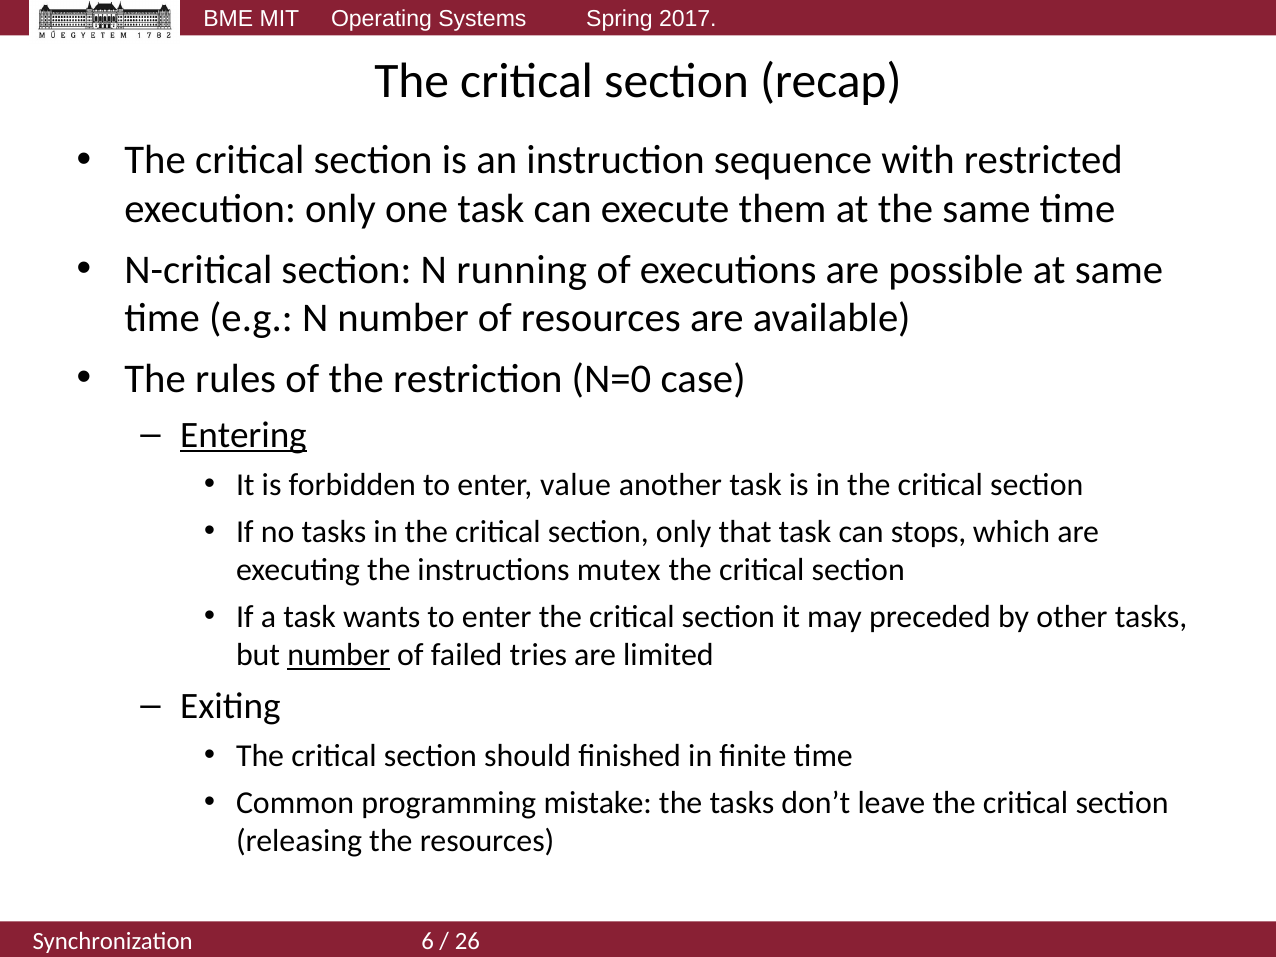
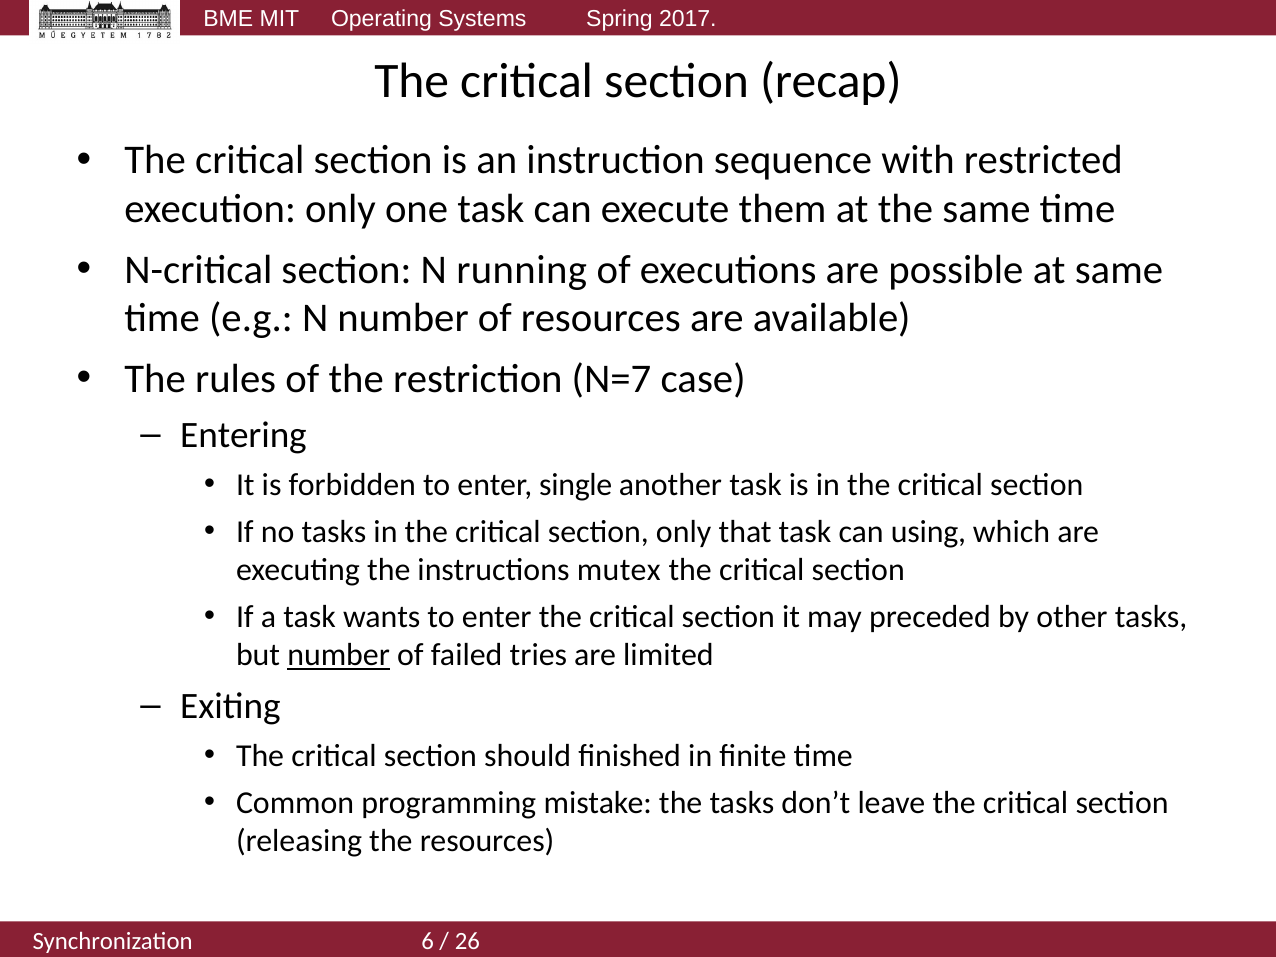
N=0: N=0 -> N=7
Entering underline: present -> none
value: value -> single
stops: stops -> using
